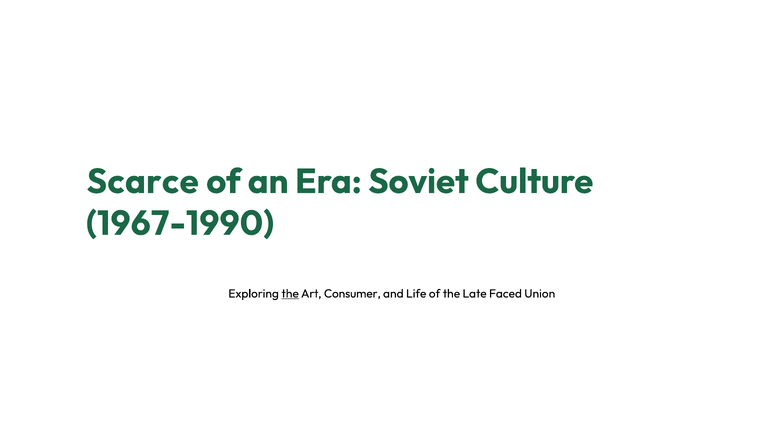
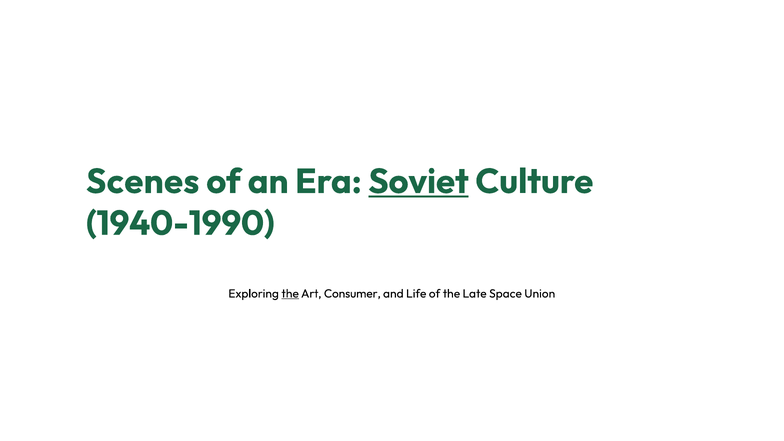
Scarce: Scarce -> Scenes
Soviet underline: none -> present
1967-1990: 1967-1990 -> 1940-1990
Faced: Faced -> Space
